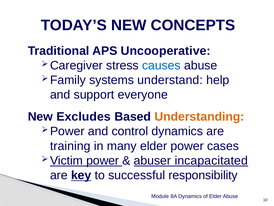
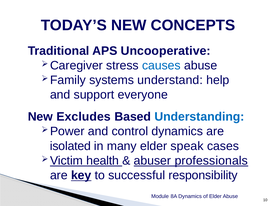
Understanding colour: orange -> blue
training: training -> isolated
elder power: power -> speak
Victim power: power -> health
incapacitated: incapacitated -> professionals
